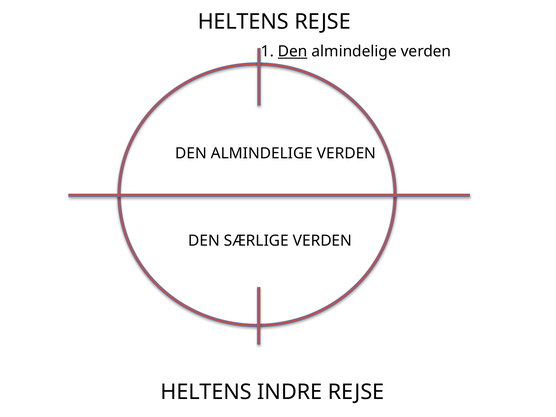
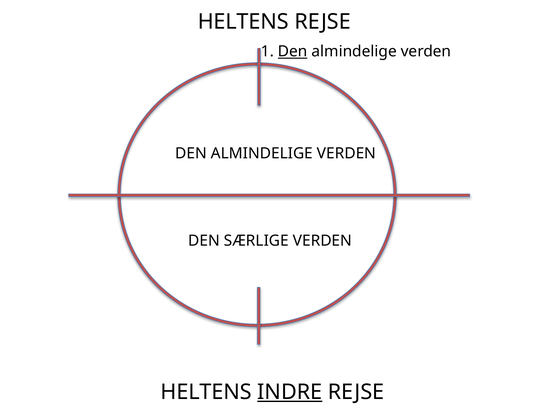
INDRE underline: none -> present
